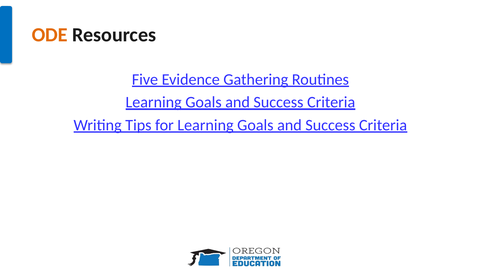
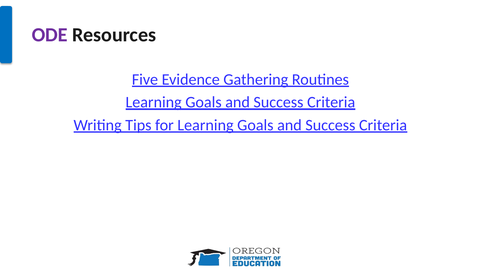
ODE colour: orange -> purple
